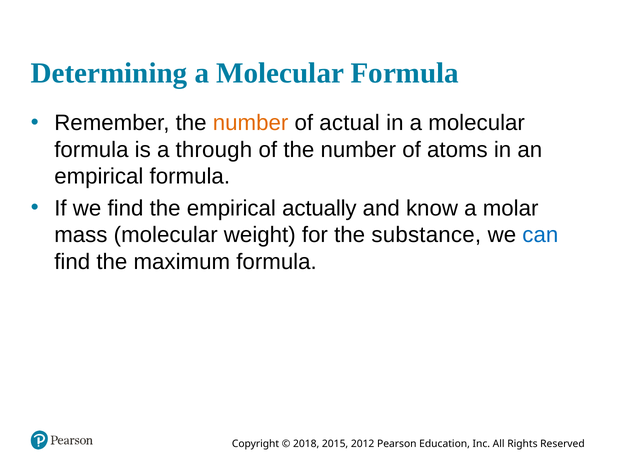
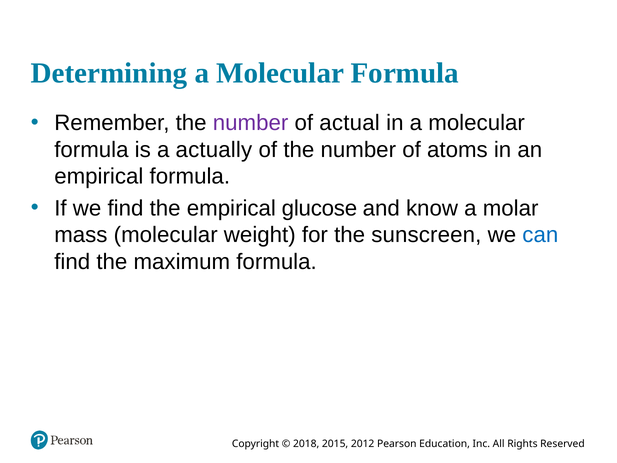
number at (251, 123) colour: orange -> purple
through: through -> actually
actually: actually -> glucose
substance: substance -> sunscreen
